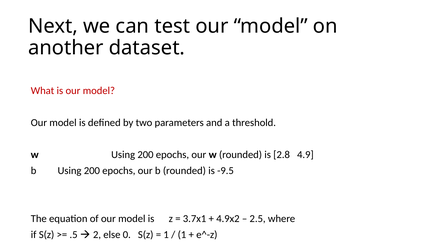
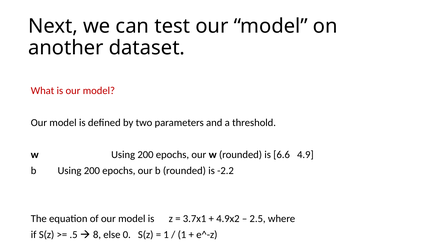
2.8: 2.8 -> 6.6
-9.5: -9.5 -> -2.2
2: 2 -> 8
